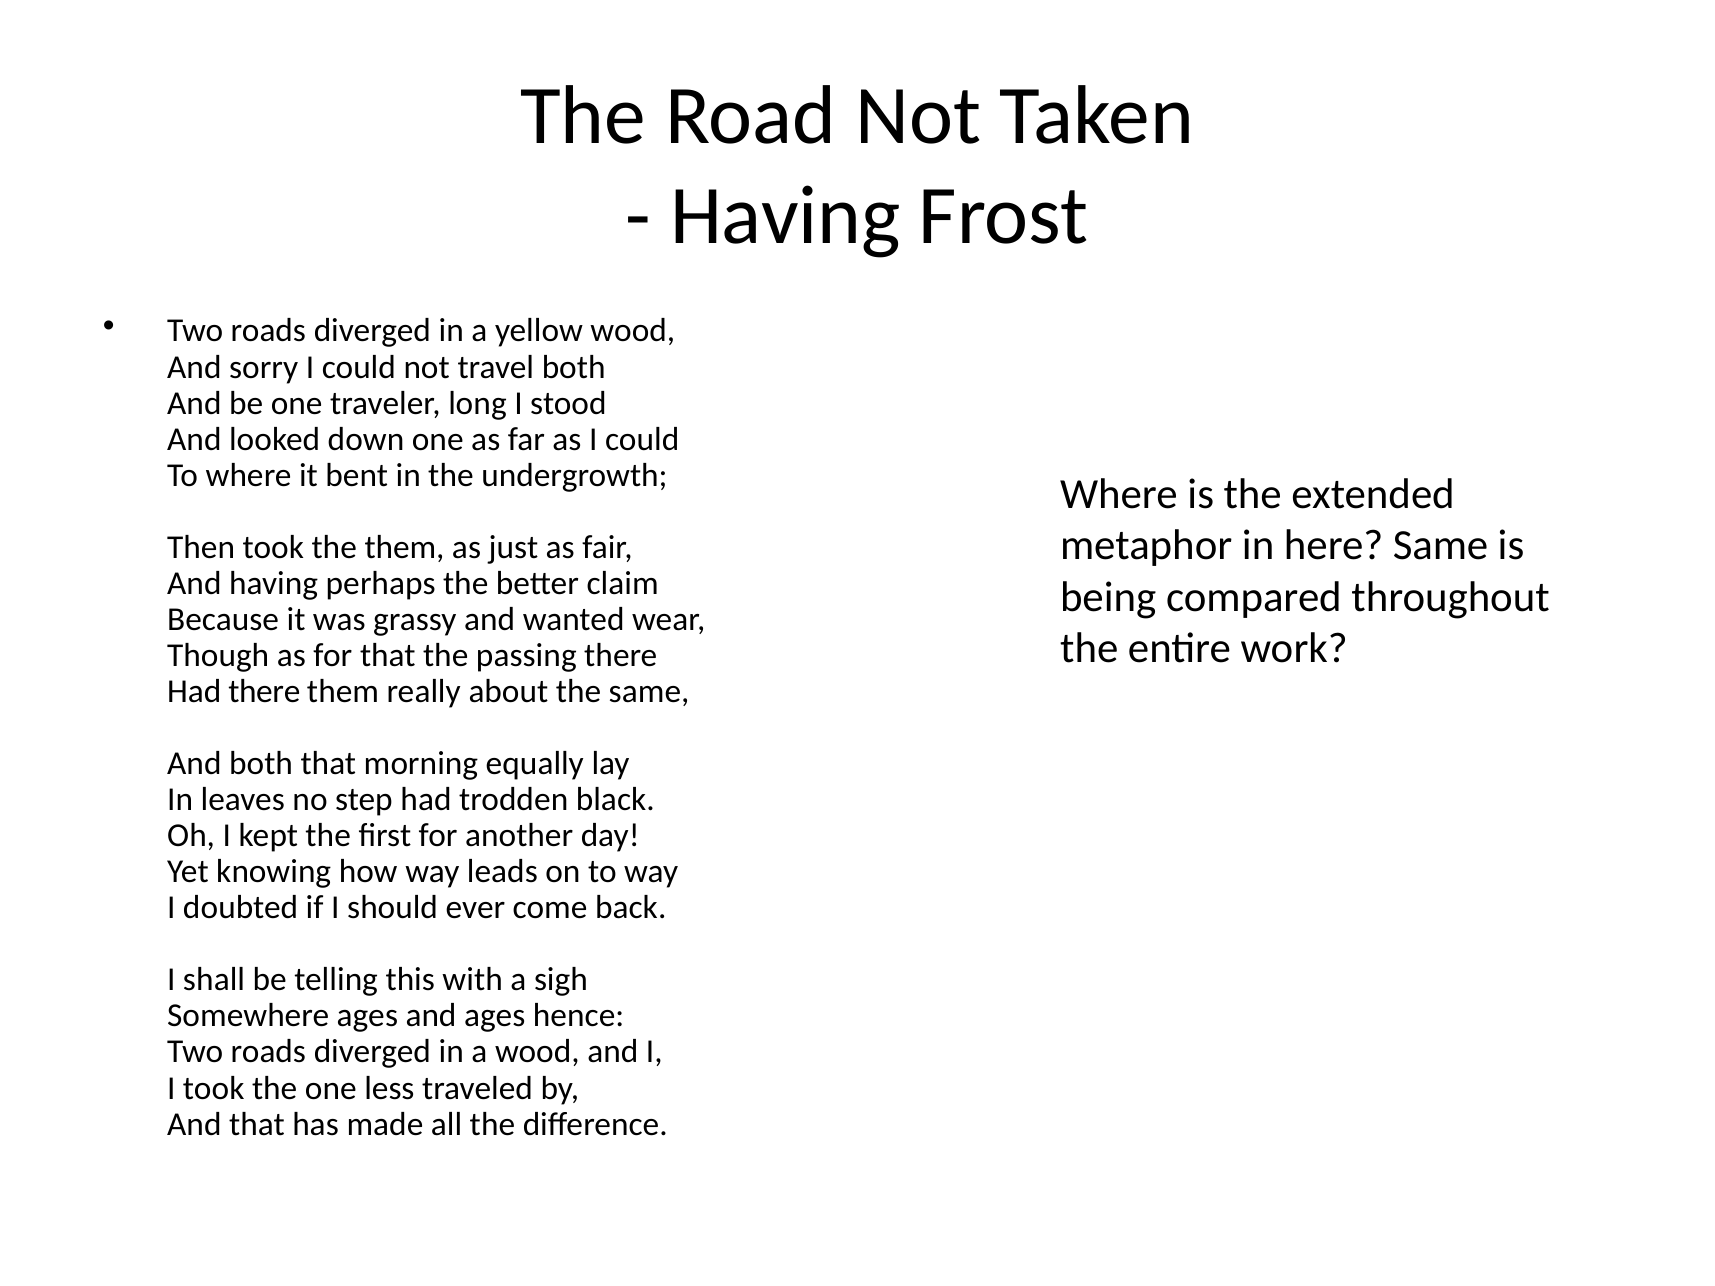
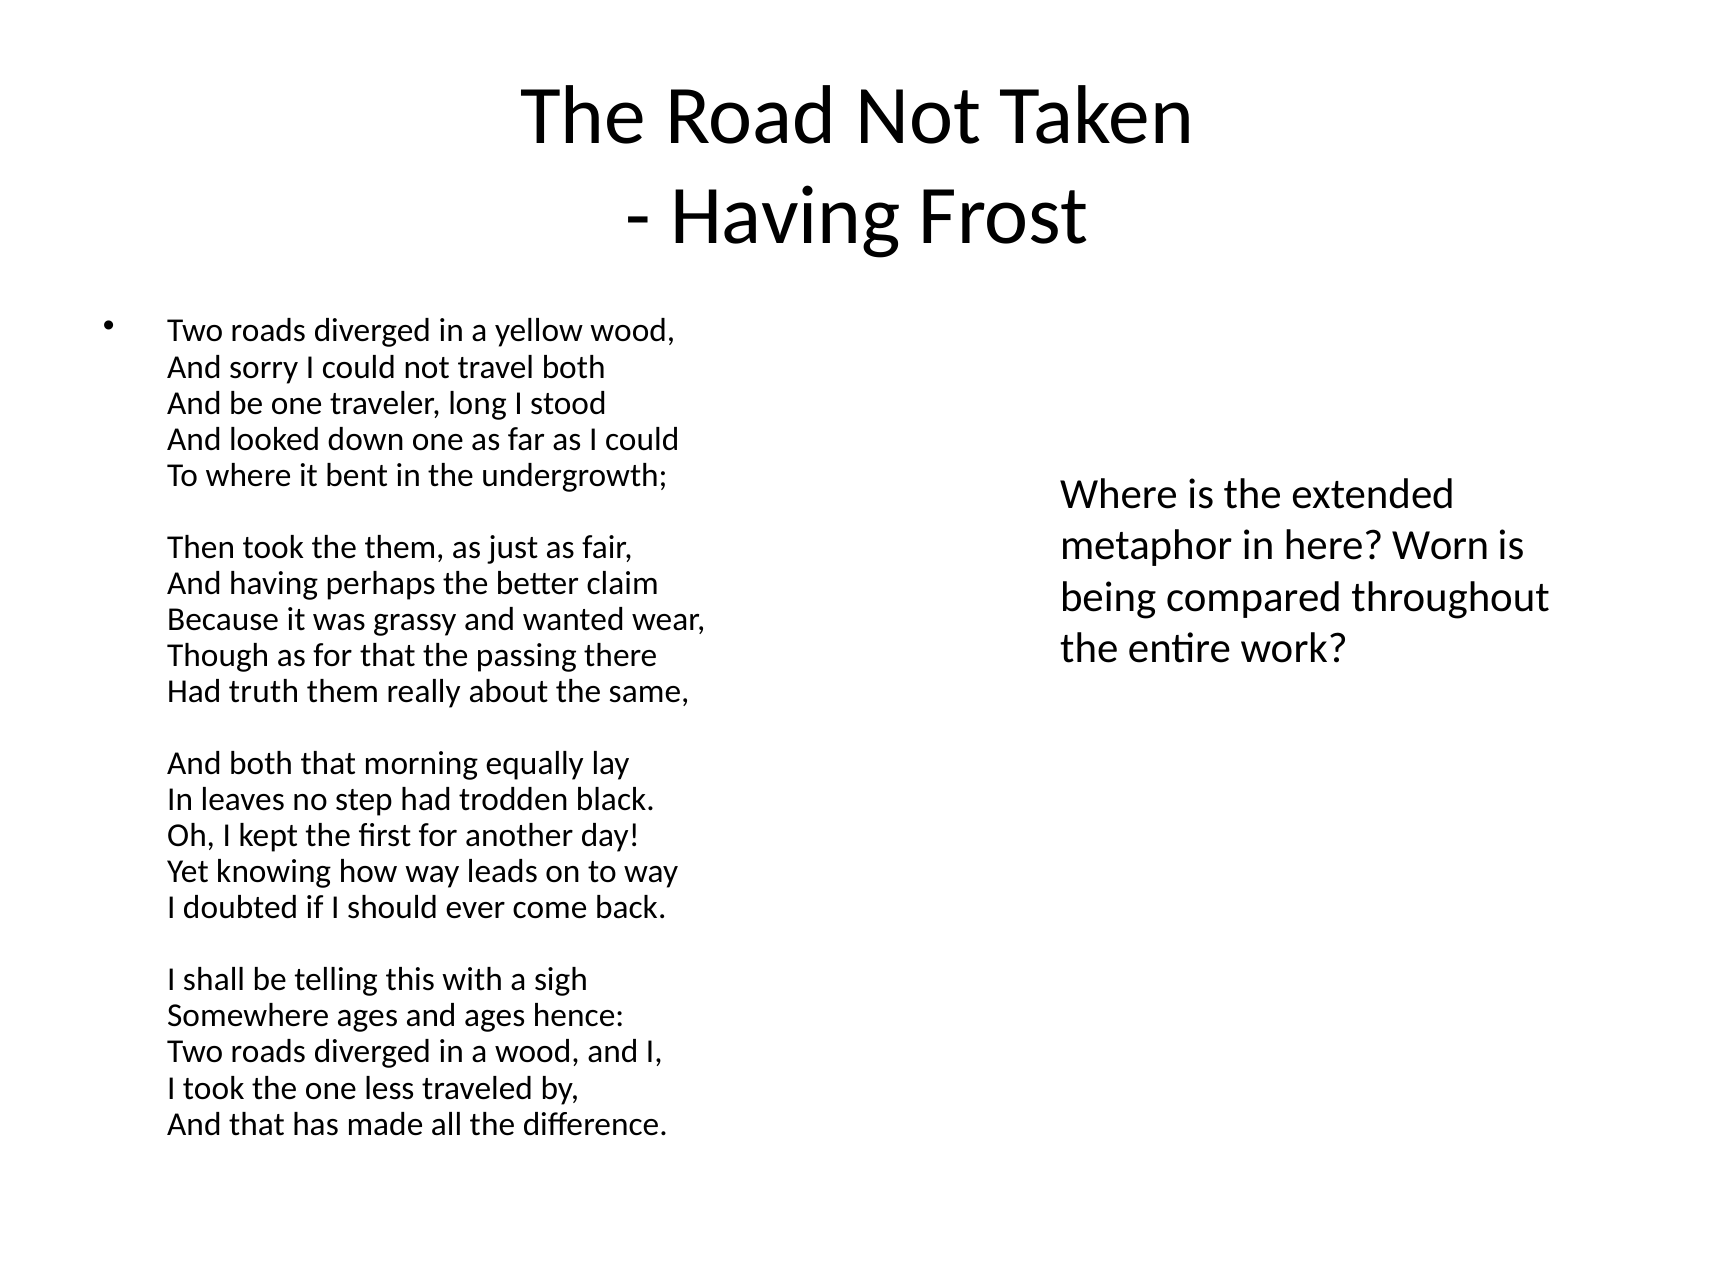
here Same: Same -> Worn
Had there: there -> truth
